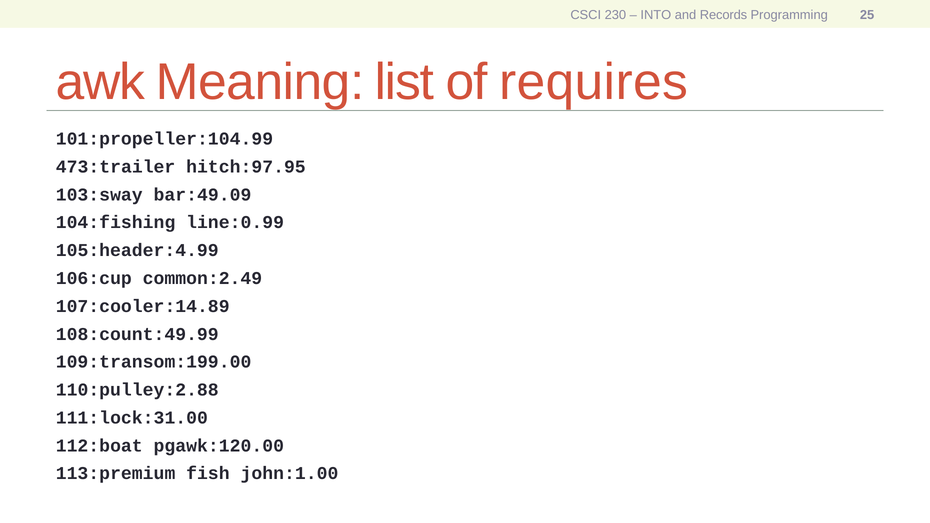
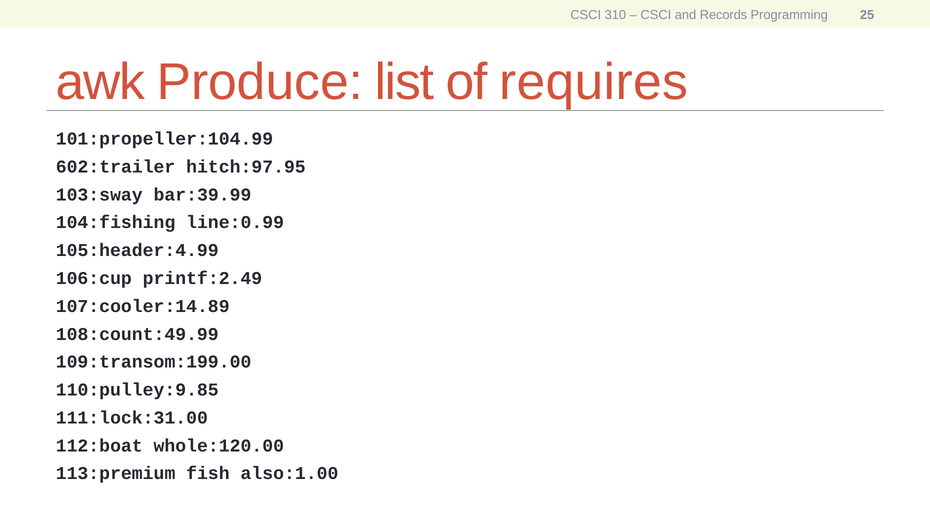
230: 230 -> 310
INTO at (656, 15): INTO -> CSCI
Meaning: Meaning -> Produce
473:trailer: 473:trailer -> 602:trailer
bar:49.09: bar:49.09 -> bar:39.99
common:2.49: common:2.49 -> printf:2.49
110:pulley:2.88: 110:pulley:2.88 -> 110:pulley:9.85
pgawk:120.00: pgawk:120.00 -> whole:120.00
john:1.00: john:1.00 -> also:1.00
